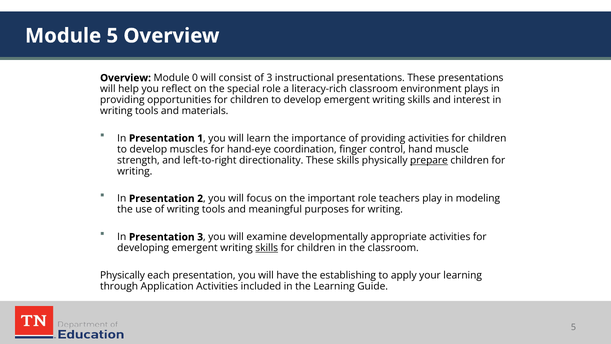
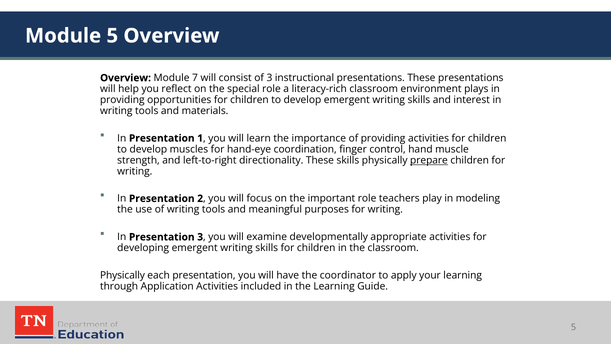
0: 0 -> 7
skills at (267, 248) underline: present -> none
establishing: establishing -> coordinator
